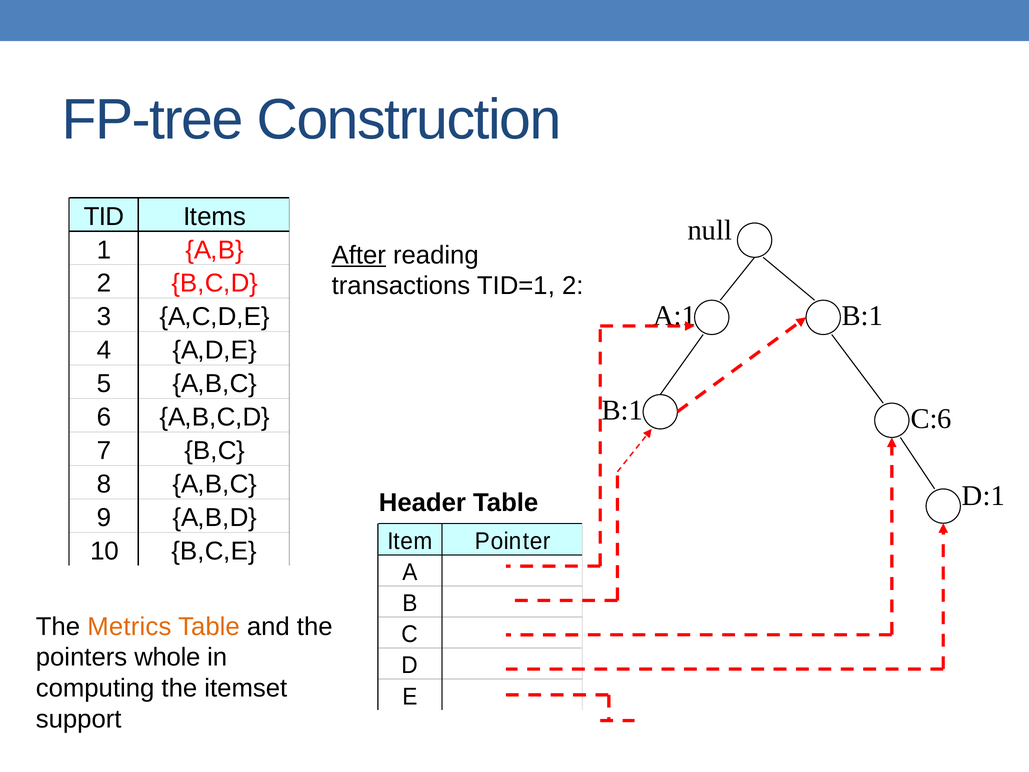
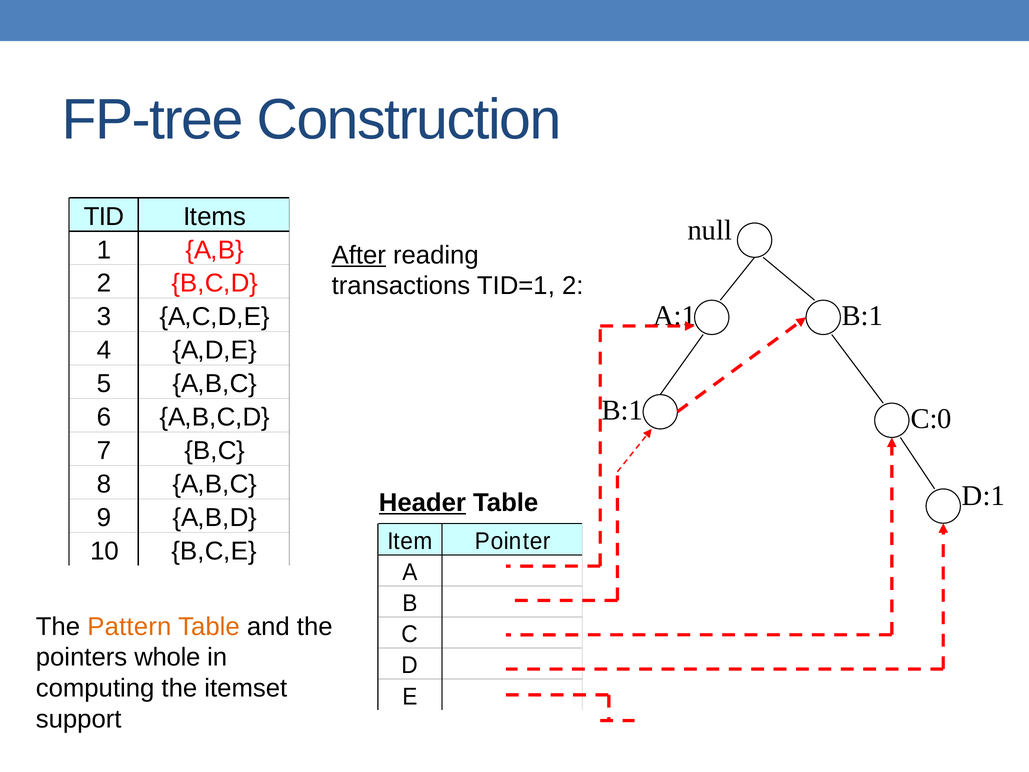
C:6: C:6 -> C:0
Header underline: none -> present
Metrics: Metrics -> Pattern
